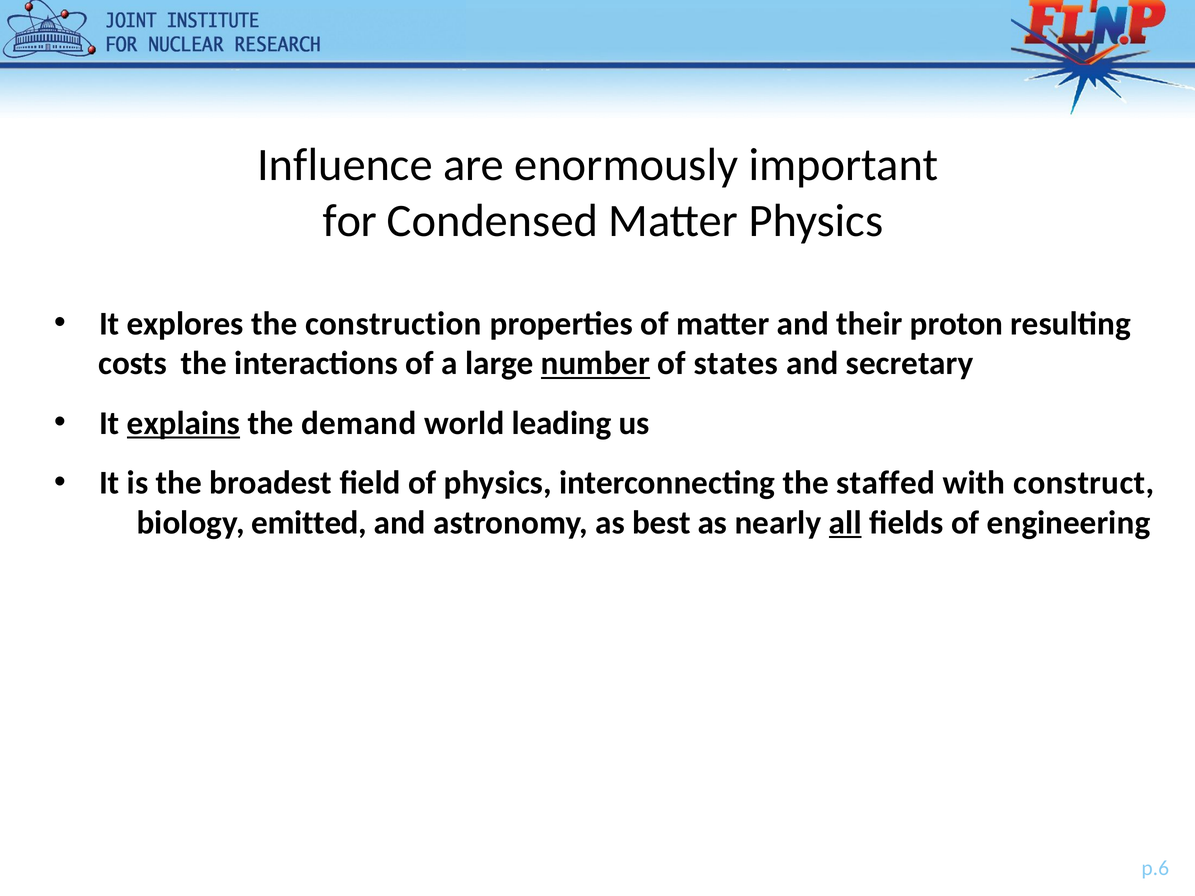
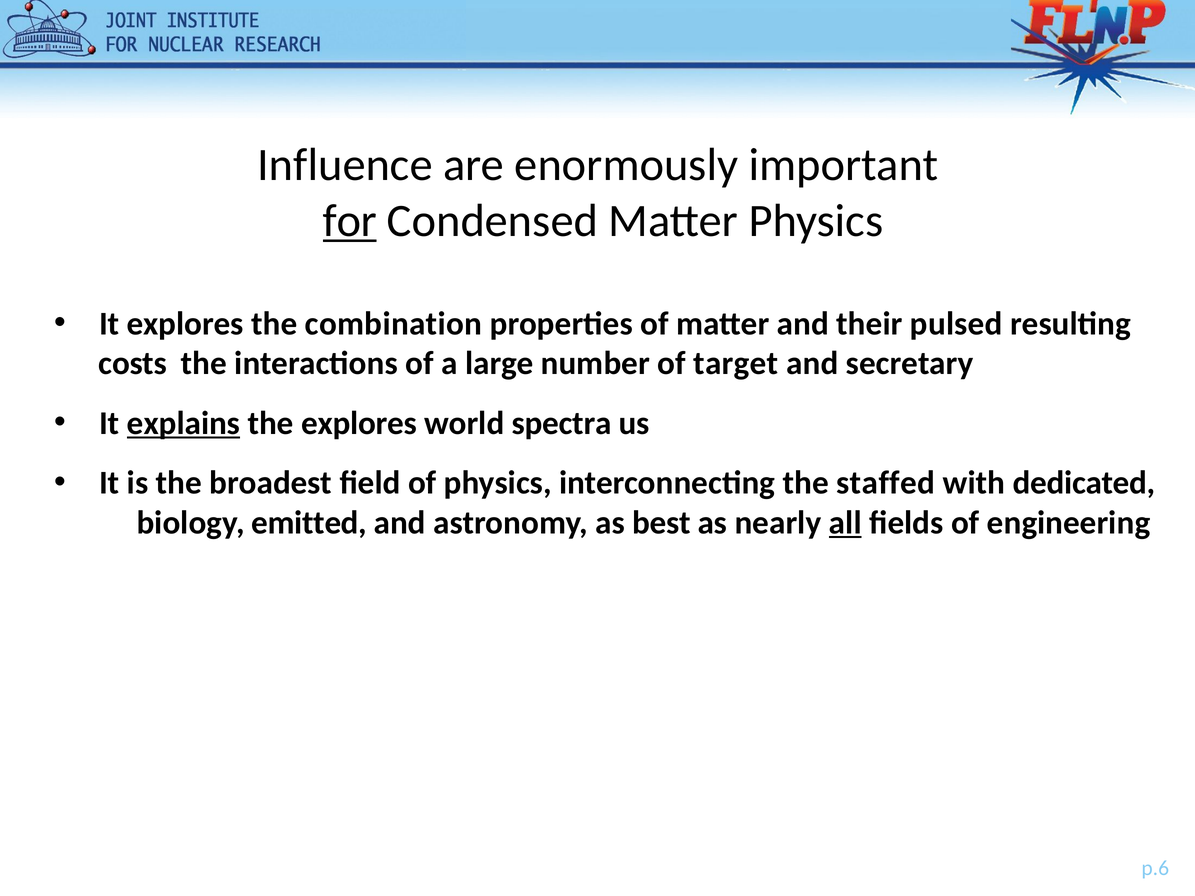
for underline: none -> present
construction: construction -> combination
proton: proton -> pulsed
number underline: present -> none
states: states -> target
the demand: demand -> explores
leading: leading -> spectra
construct: construct -> dedicated
